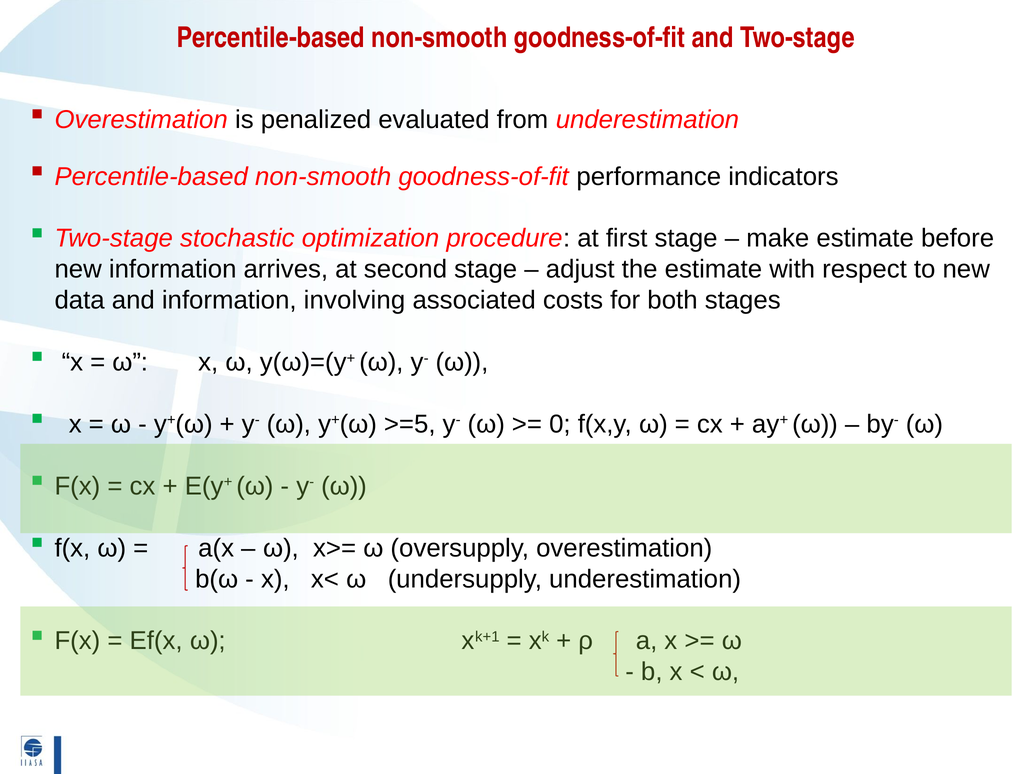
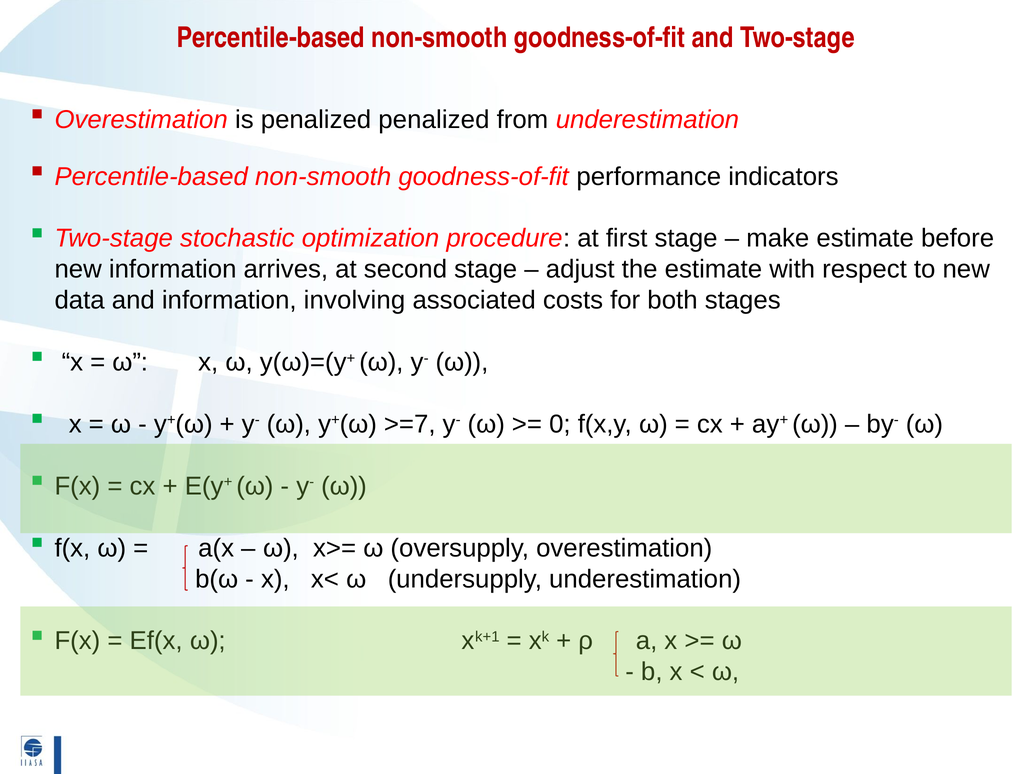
penalized evaluated: evaluated -> penalized
>=5: >=5 -> >=7
